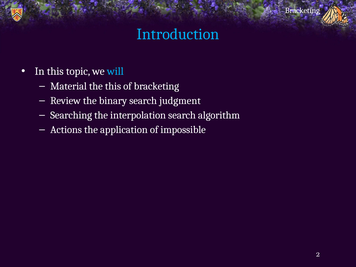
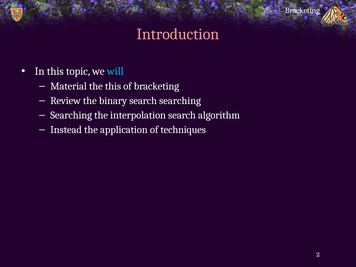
Introduction colour: light blue -> pink
search judgment: judgment -> searching
Actions: Actions -> Instead
impossible: impossible -> techniques
